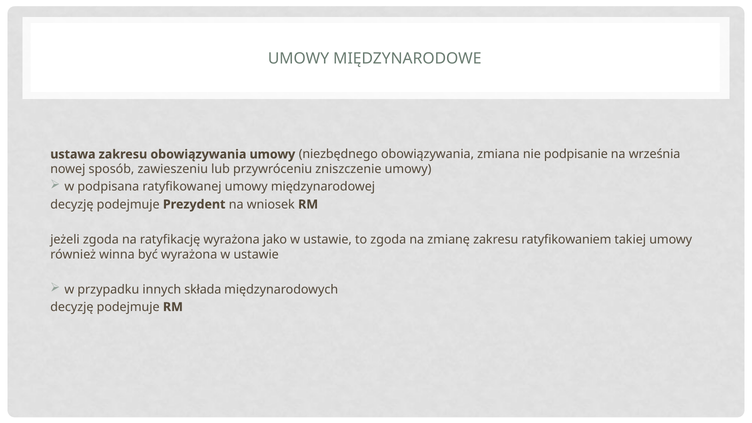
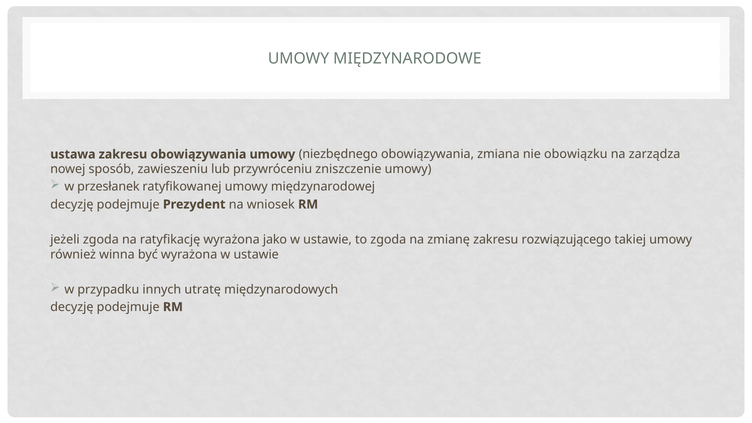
podpisanie: podpisanie -> obowiązku
września: września -> zarządza
podpisana: podpisana -> przesłanek
ratyfikowaniem: ratyfikowaniem -> rozwiązującego
składa: składa -> utratę
